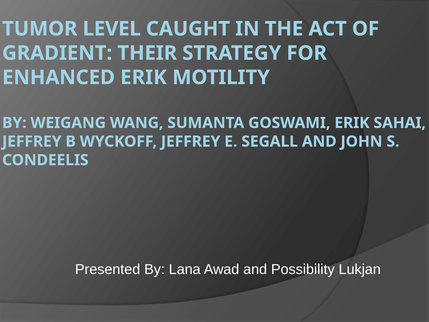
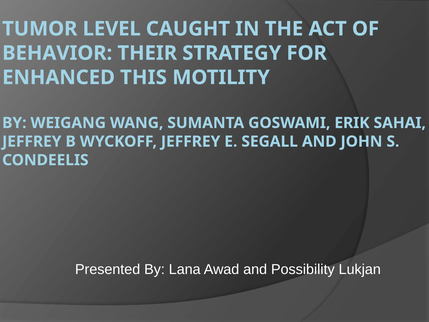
GRADIENT: GRADIENT -> BEHAVIOR
ENHANCED ERIK: ERIK -> THIS
